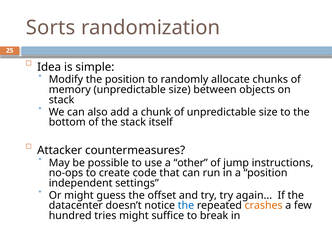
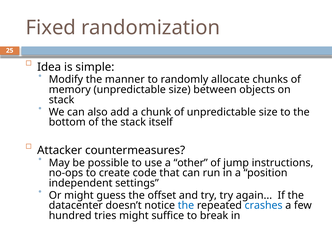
Sorts: Sorts -> Fixed
the position: position -> manner
crashes colour: orange -> blue
